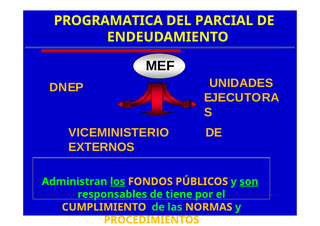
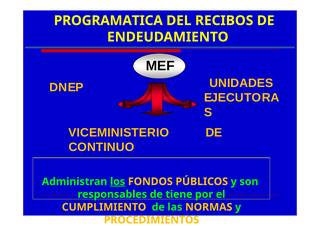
PARCIAL: PARCIAL -> RECIBOS
EXTERNOS: EXTERNOS -> CONTINUO
son underline: present -> none
